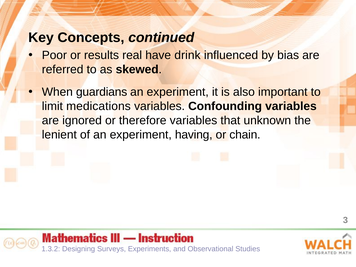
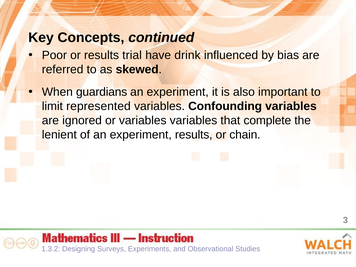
real: real -> trial
medications: medications -> represented
or therefore: therefore -> variables
unknown: unknown -> complete
experiment having: having -> results
